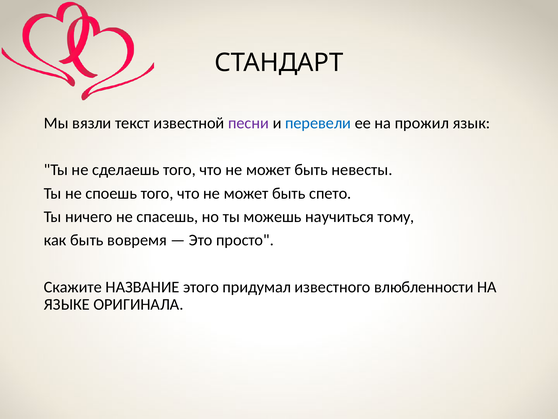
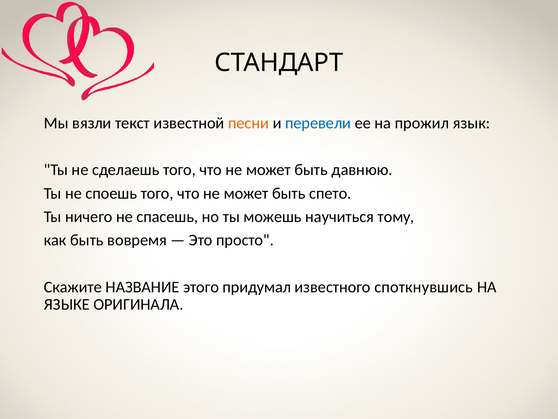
песни colour: purple -> orange
невесты: невесты -> давнюю
влюбленности: влюбленности -> споткнувшись
